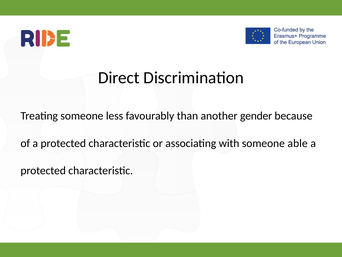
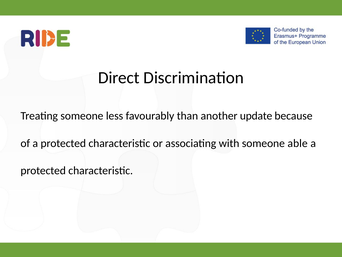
gender: gender -> update
